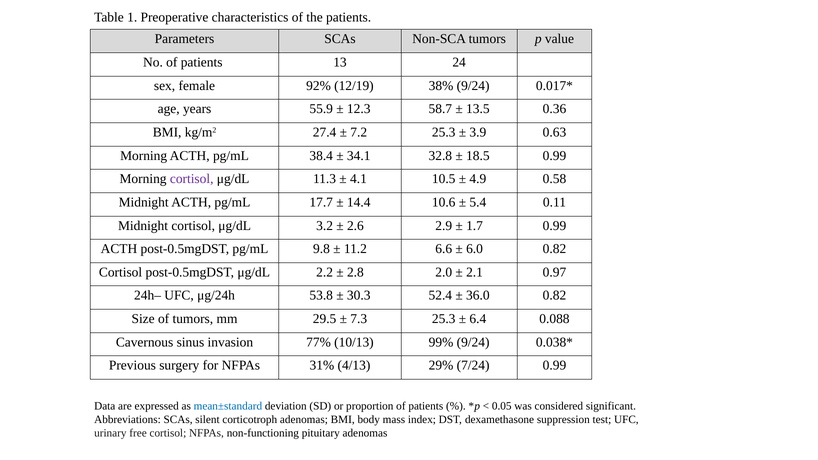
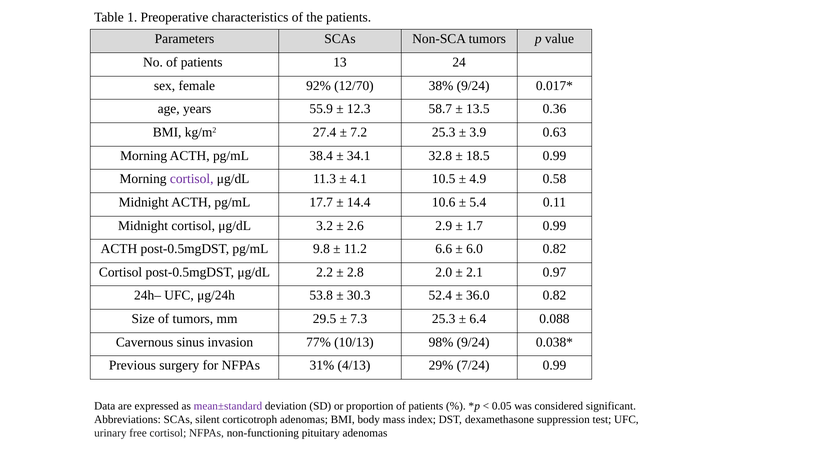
12/19: 12/19 -> 12/70
99%: 99% -> 98%
mean±standard colour: blue -> purple
